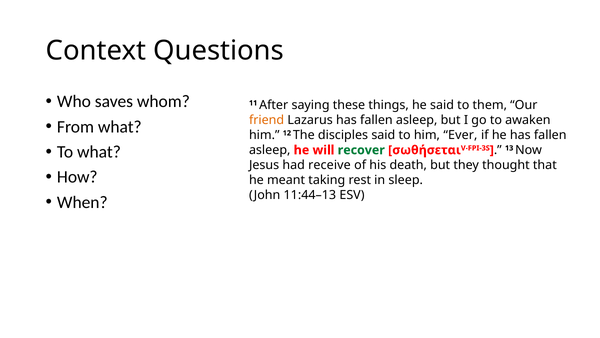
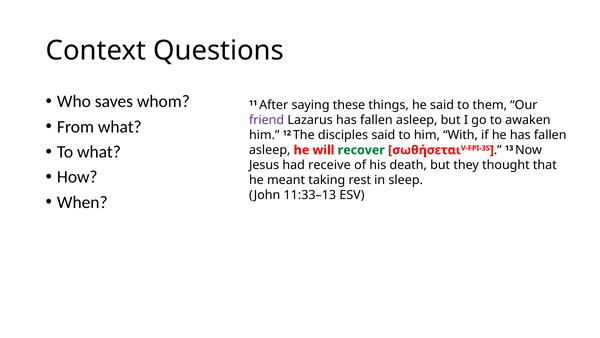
friend colour: orange -> purple
Ever: Ever -> With
11:44–13: 11:44–13 -> 11:33–13
